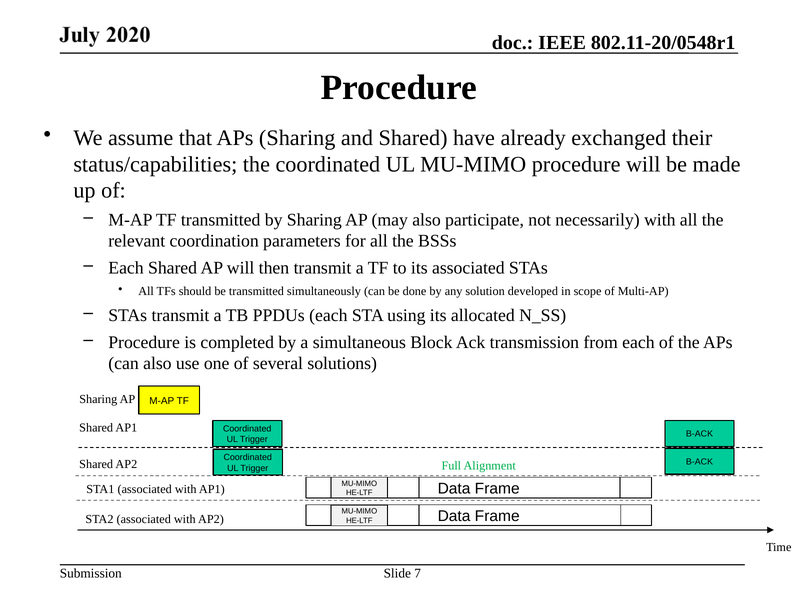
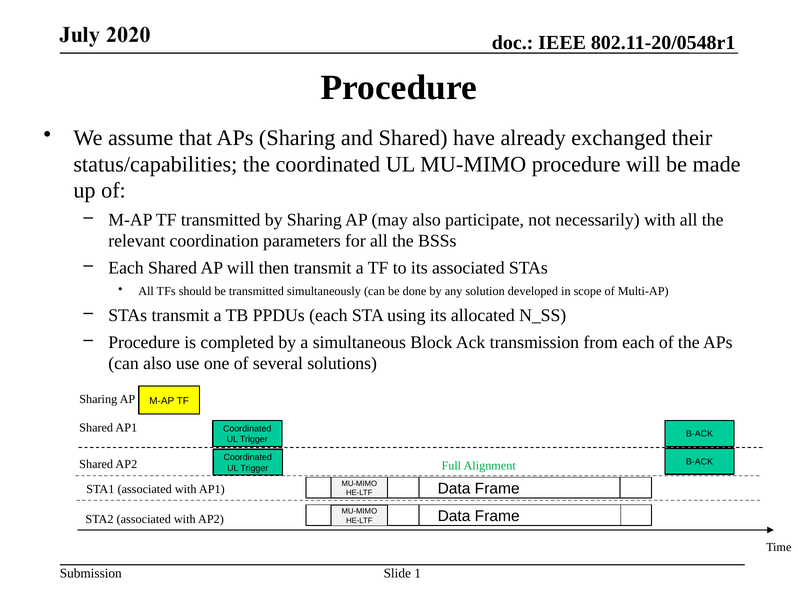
7: 7 -> 1
